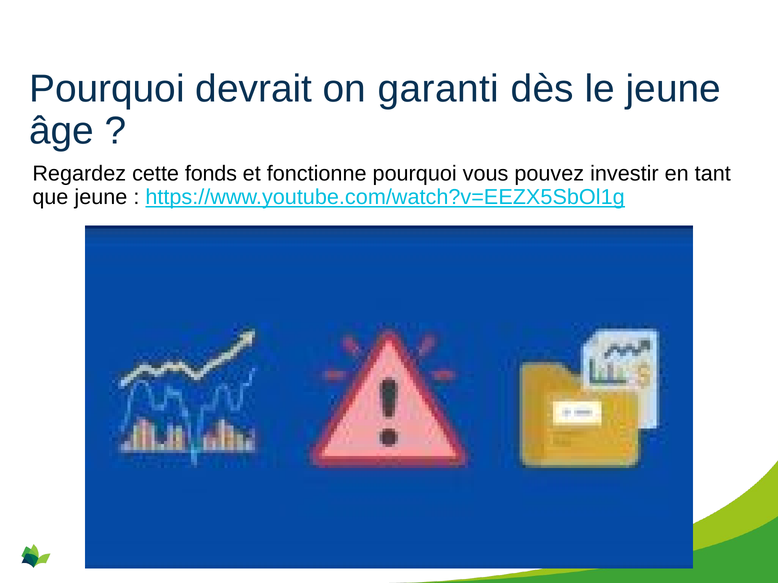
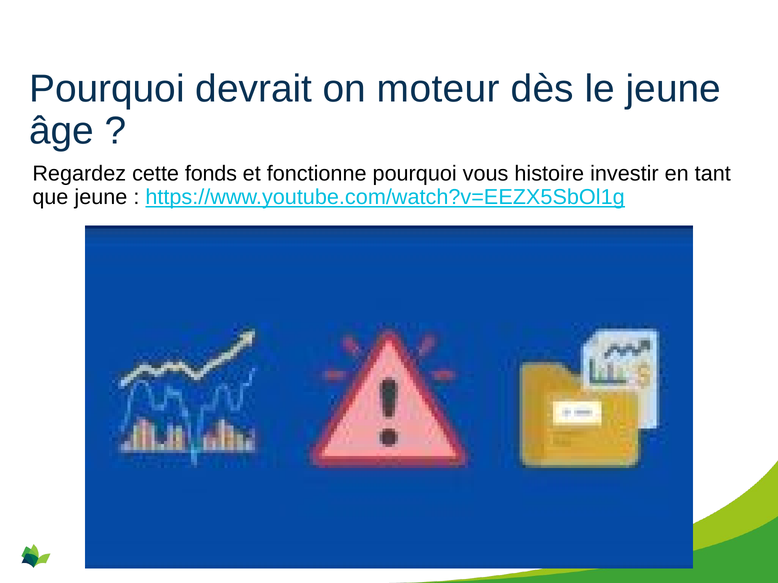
garanti: garanti -> moteur
pouvez: pouvez -> histoire
